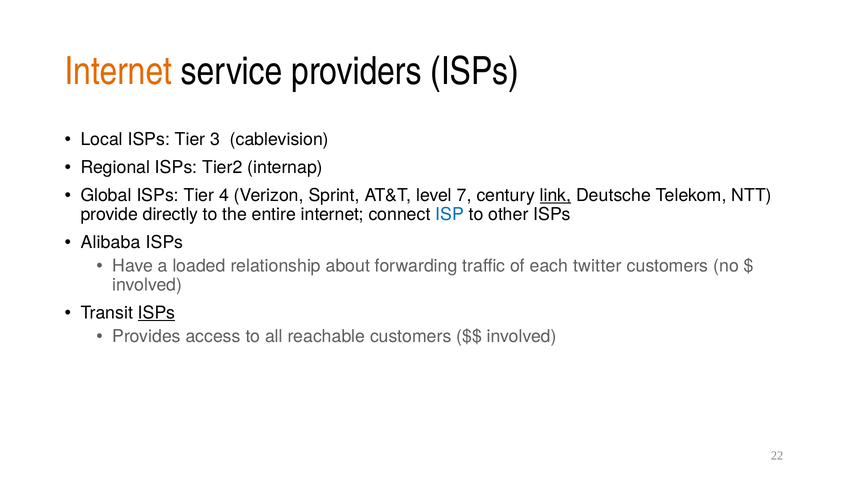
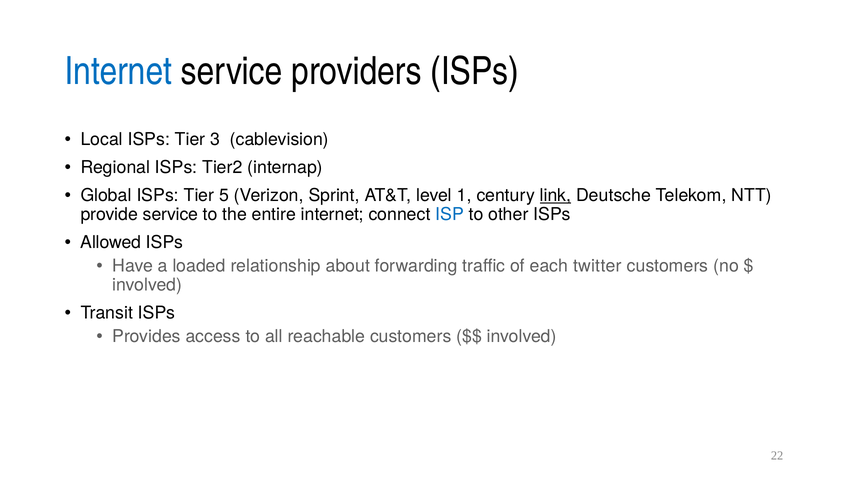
Internet at (118, 71) colour: orange -> blue
4: 4 -> 5
7: 7 -> 1
provide directly: directly -> service
Alibaba: Alibaba -> Allowed
ISPs at (156, 313) underline: present -> none
